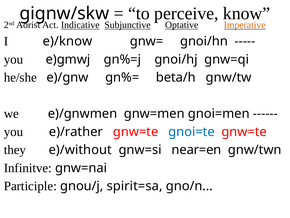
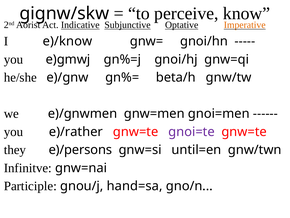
gnoi=te colour: blue -> purple
e)/without: e)/without -> e)/persons
near=en: near=en -> until=en
spirit=sa: spirit=sa -> hand=sa
